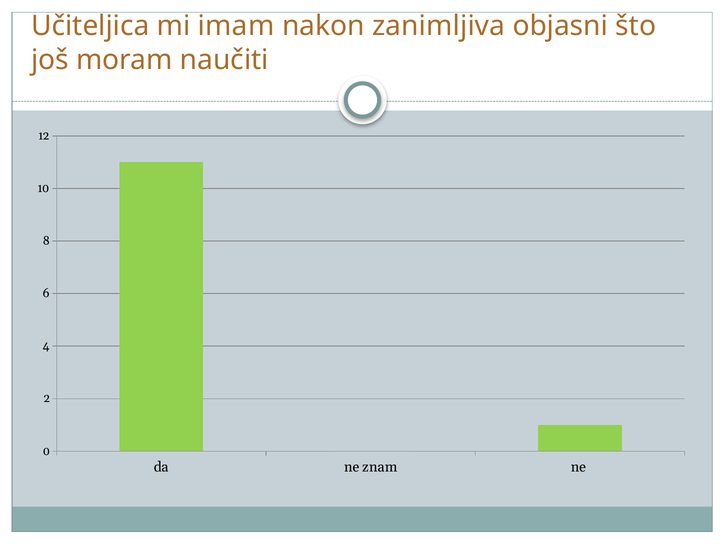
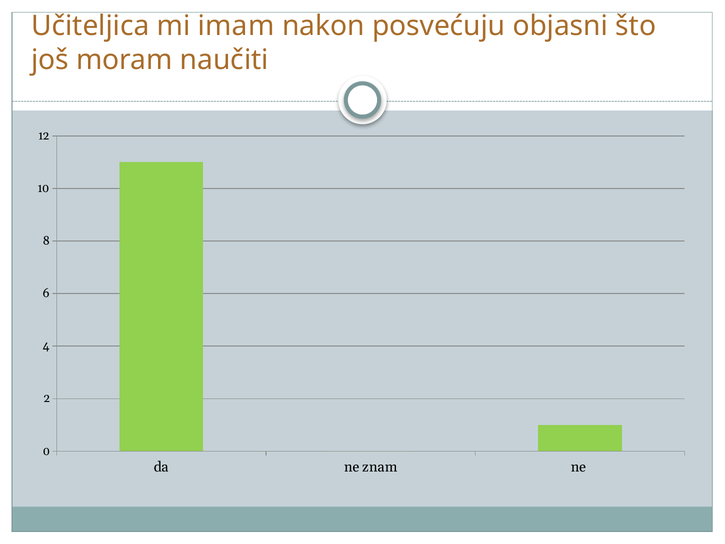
zanimljiva: zanimljiva -> posvećuju
